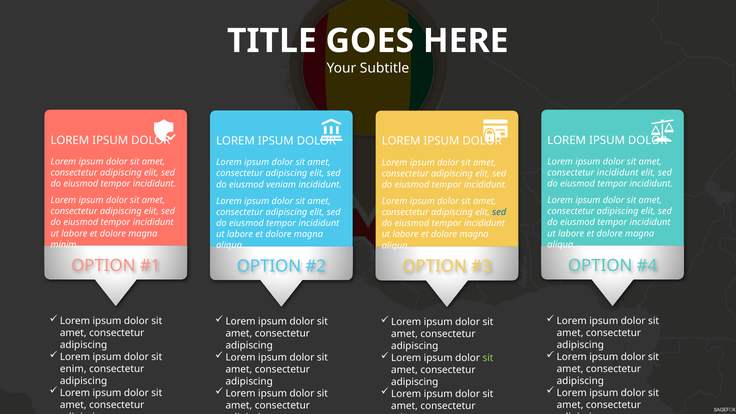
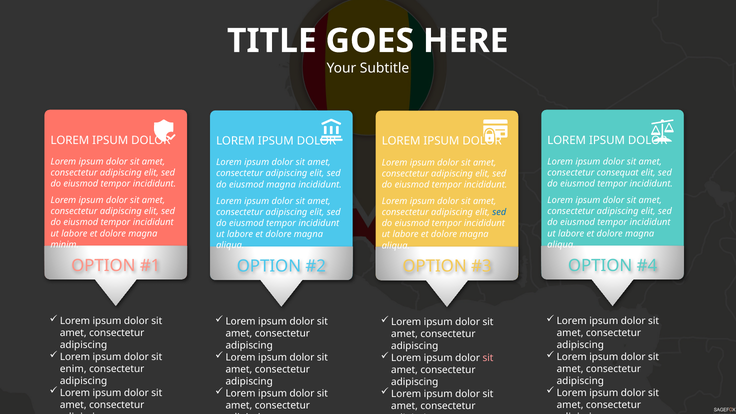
consectetur incididunt: incididunt -> consequat
eiusmod veniam: veniam -> magna
sit at (488, 358) colour: light green -> pink
